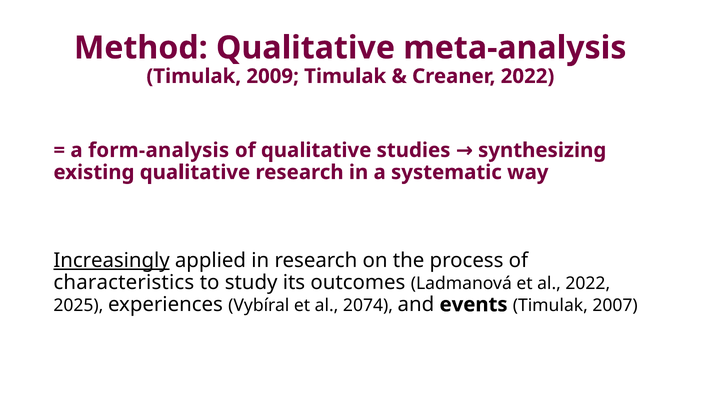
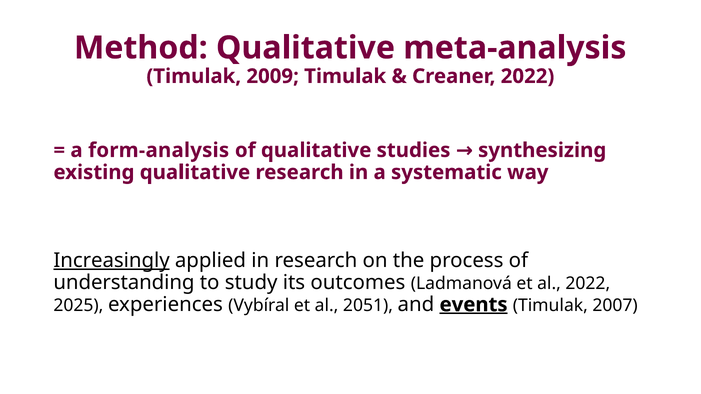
characteristics: characteristics -> understanding
2074: 2074 -> 2051
events underline: none -> present
